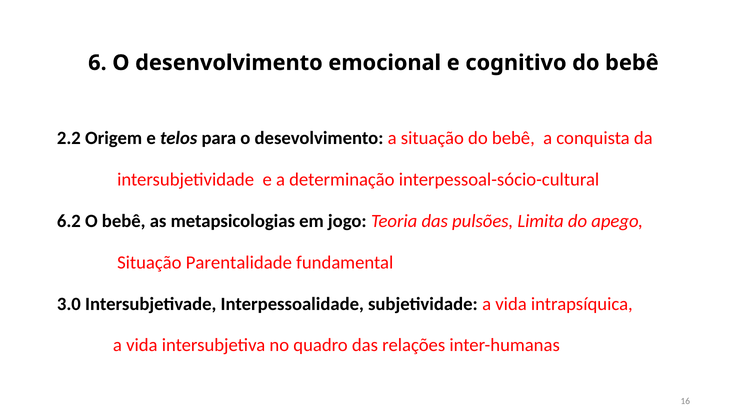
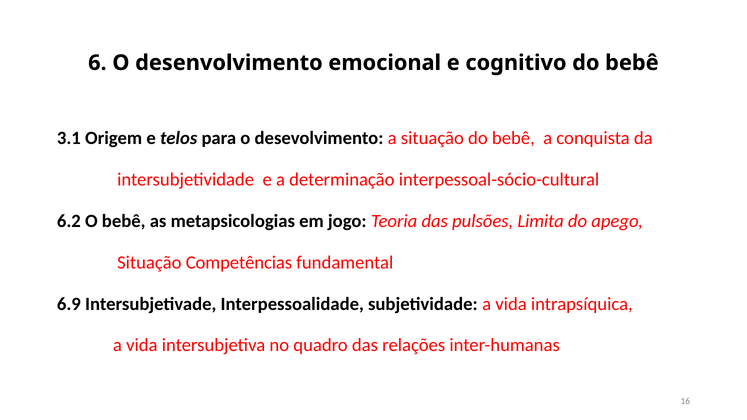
2.2: 2.2 -> 3.1
Parentalidade: Parentalidade -> Competências
3.0: 3.0 -> 6.9
